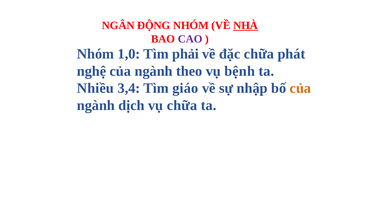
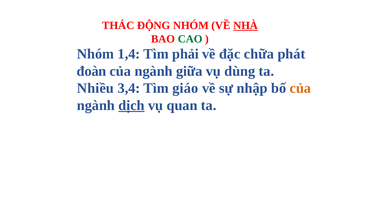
NGÂN: NGÂN -> THÁC
CAO colour: purple -> green
1,0: 1,0 -> 1,4
nghệ: nghệ -> đoàn
theo: theo -> giữa
bệnh: bệnh -> dùng
dịch underline: none -> present
vụ chữa: chữa -> quan
